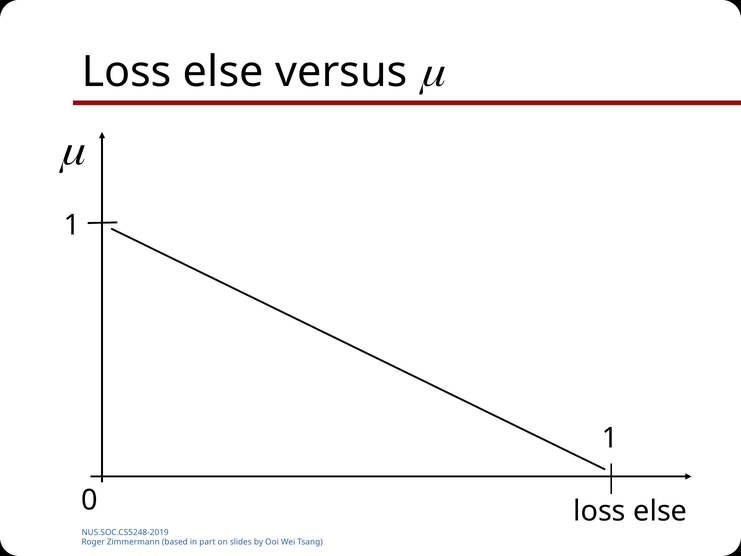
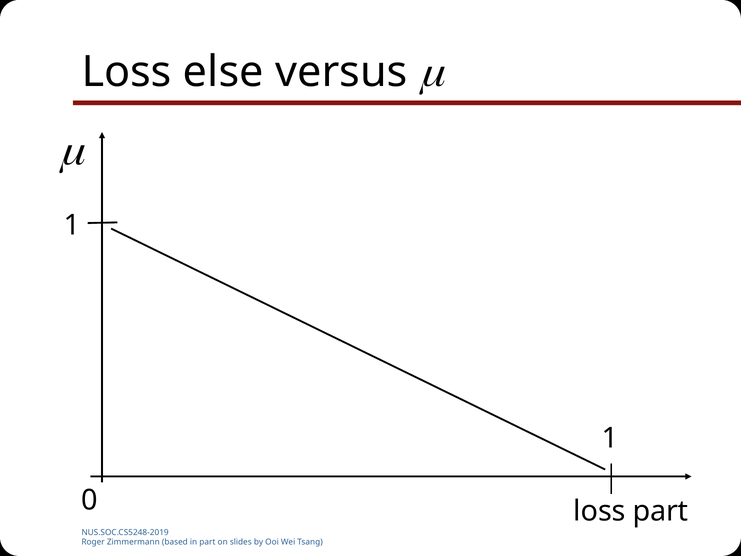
else at (660, 511): else -> part
